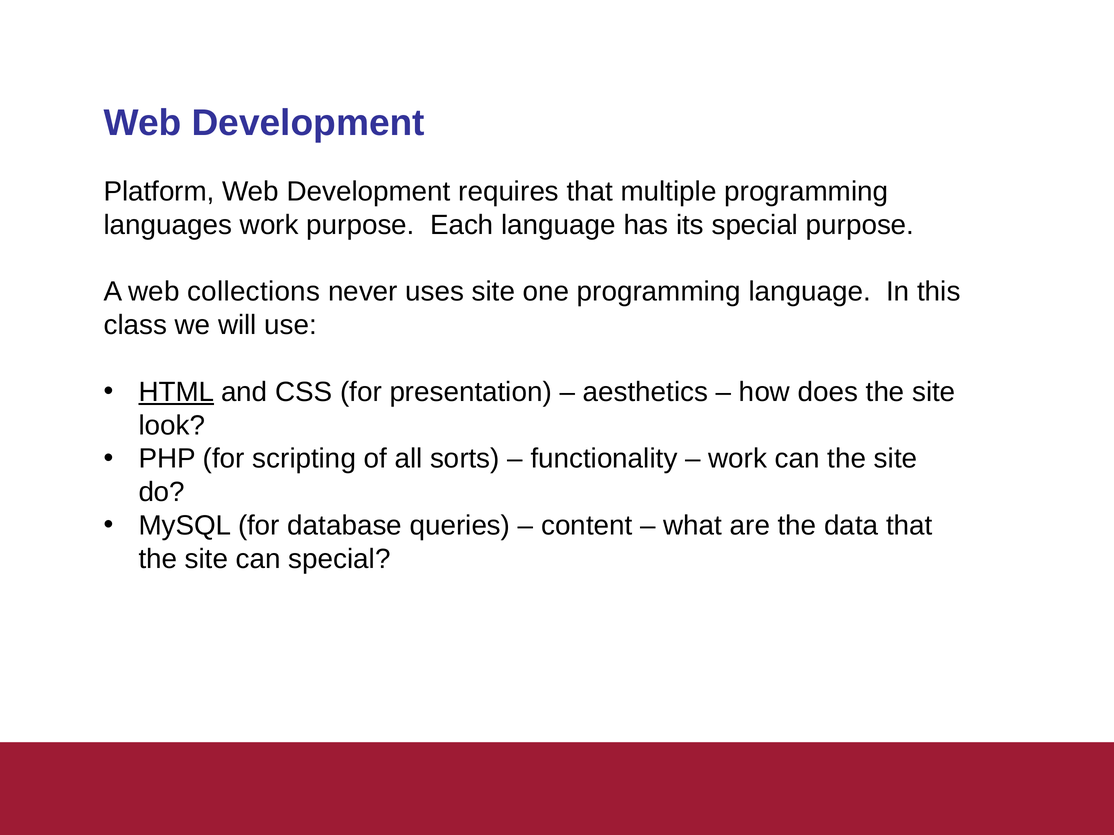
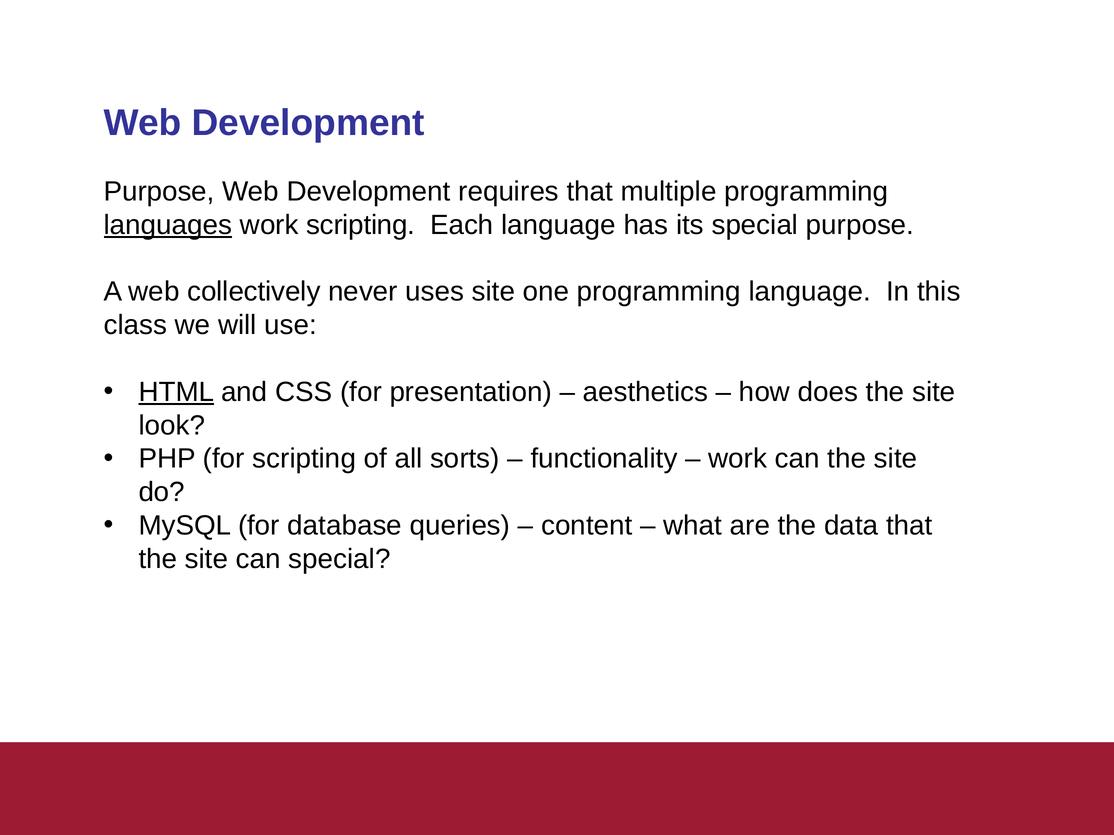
Platform at (159, 192): Platform -> Purpose
languages underline: none -> present
work purpose: purpose -> scripting
collections: collections -> collectively
